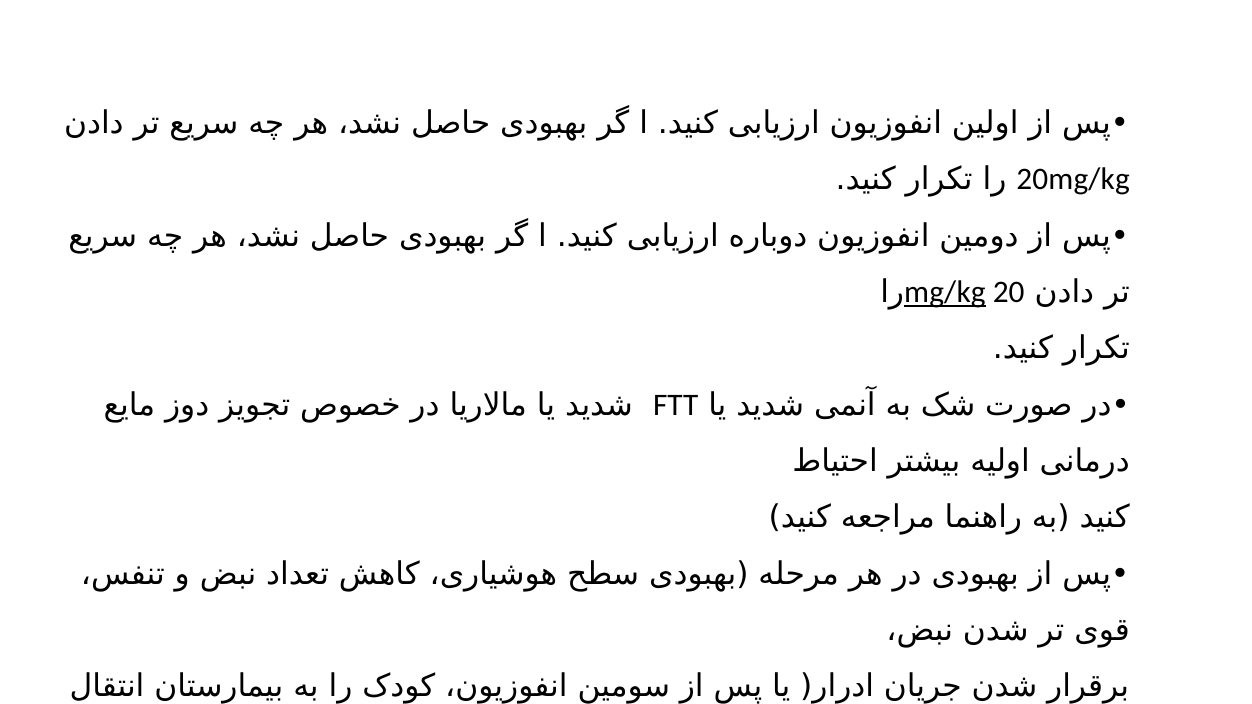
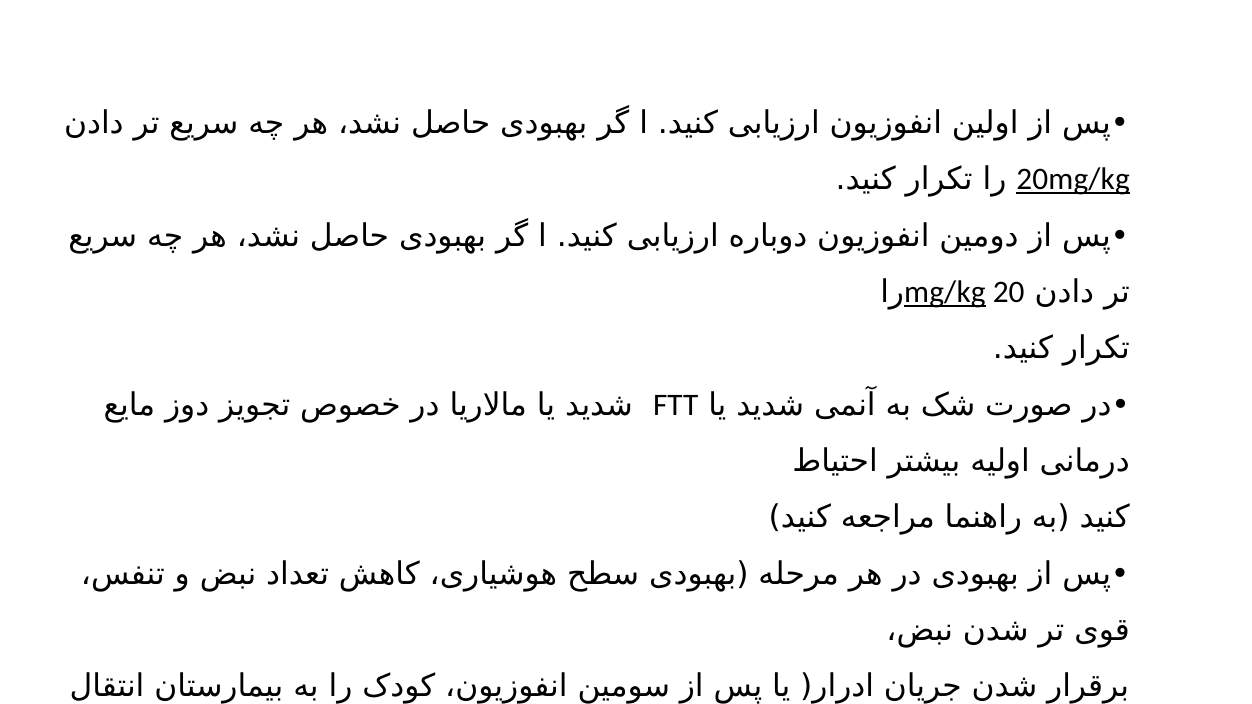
20mg/kg underline: none -> present
